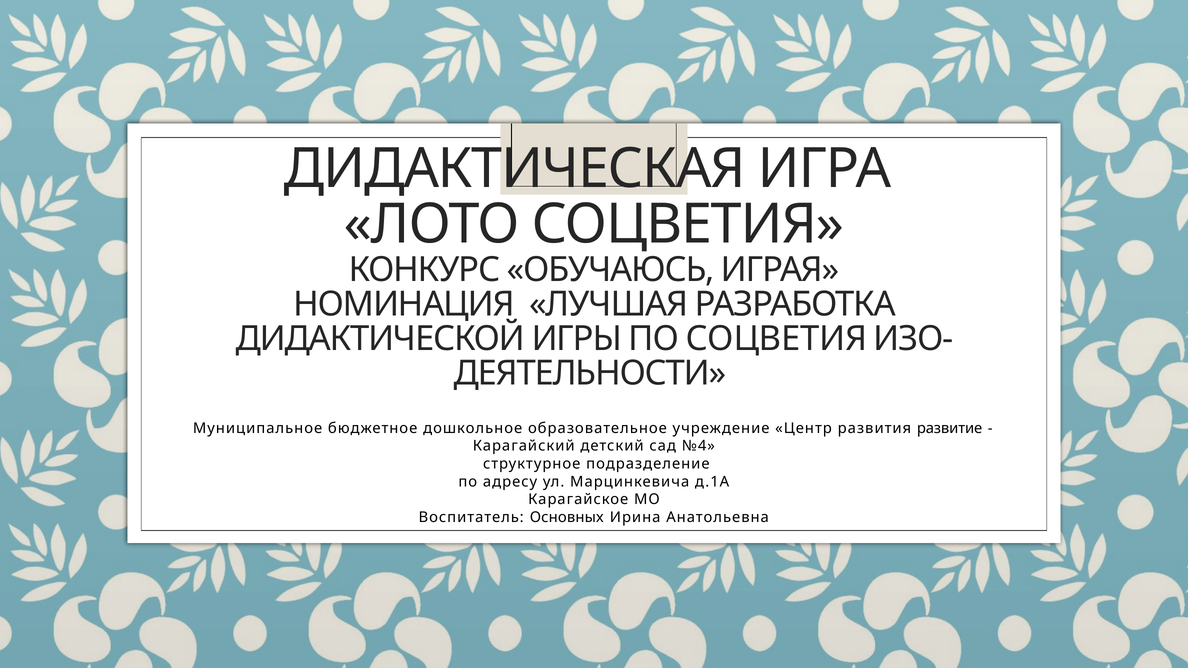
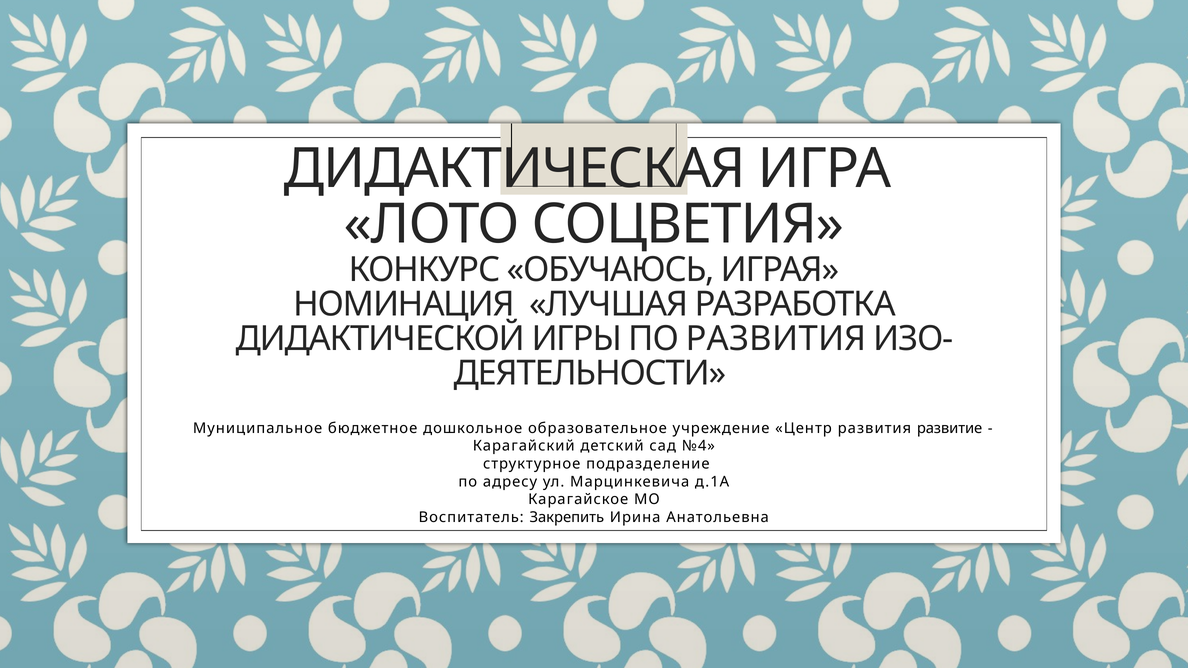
ПО СОЦВЕТИЯ: СОЦВЕТИЯ -> РАЗВИТИЯ
Основных: Основных -> Закрепить
